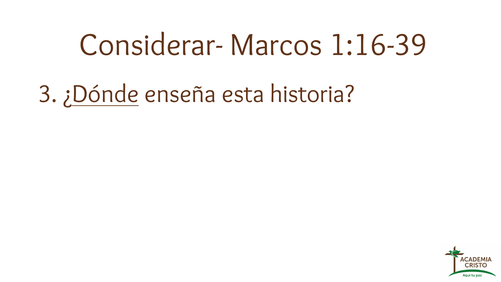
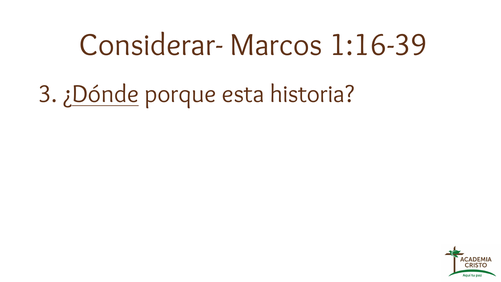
enseña: enseña -> porque
